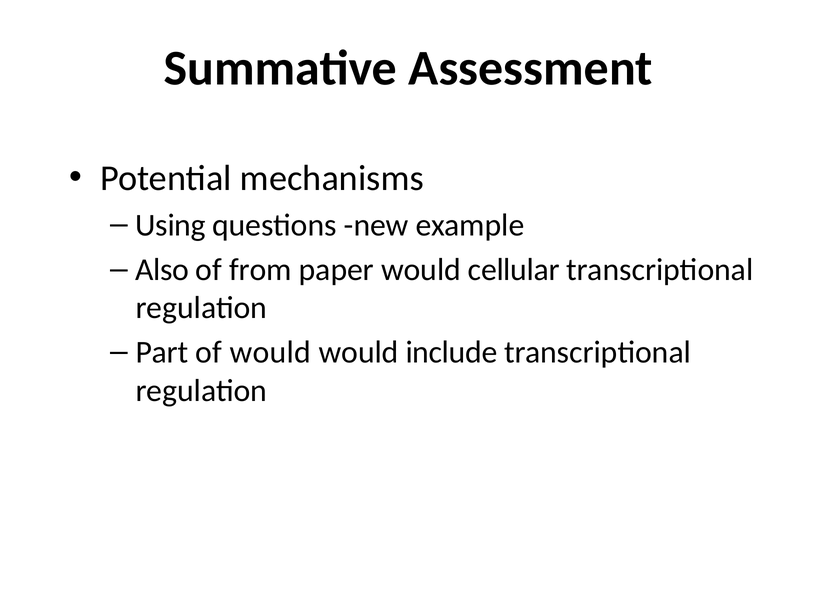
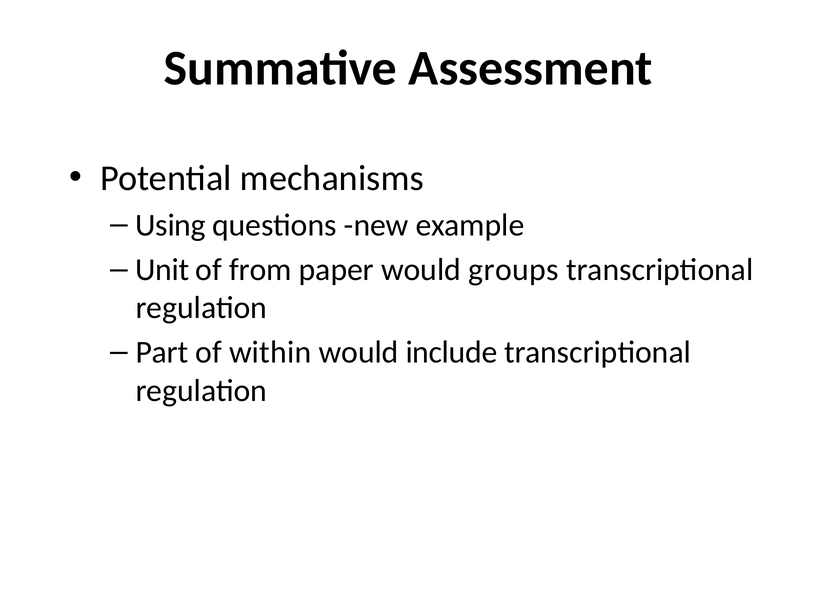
Also: Also -> Unit
cellular: cellular -> groups
of would: would -> within
